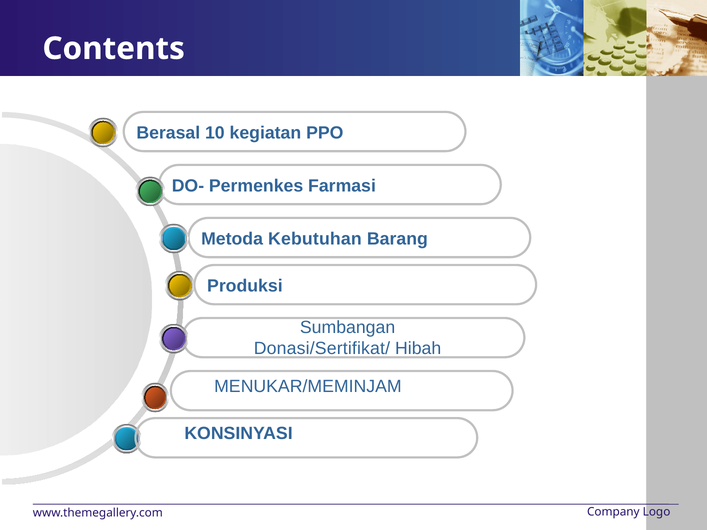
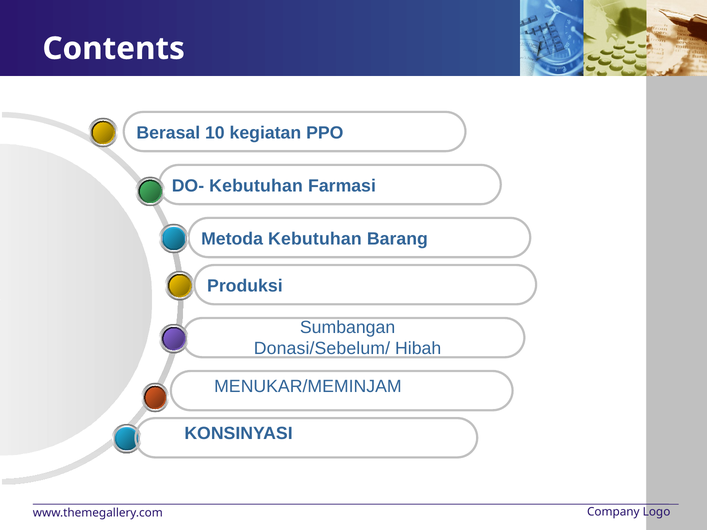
Permenkes at (256, 186): Permenkes -> Kebutuhan
Donasi/Sertifikat/: Donasi/Sertifikat/ -> Donasi/Sebelum/
